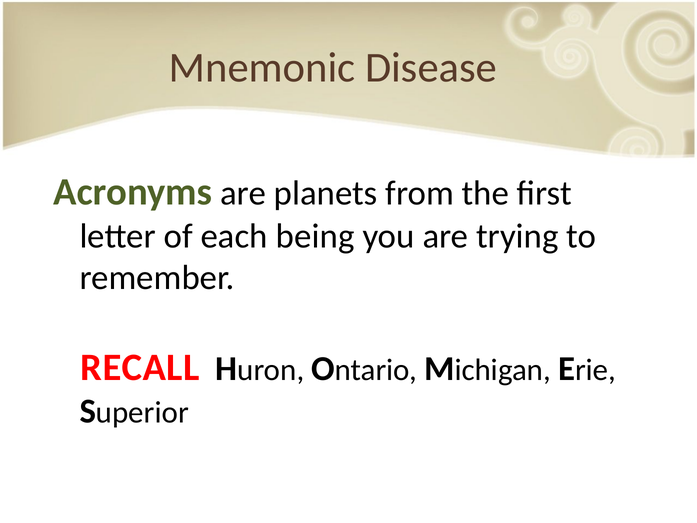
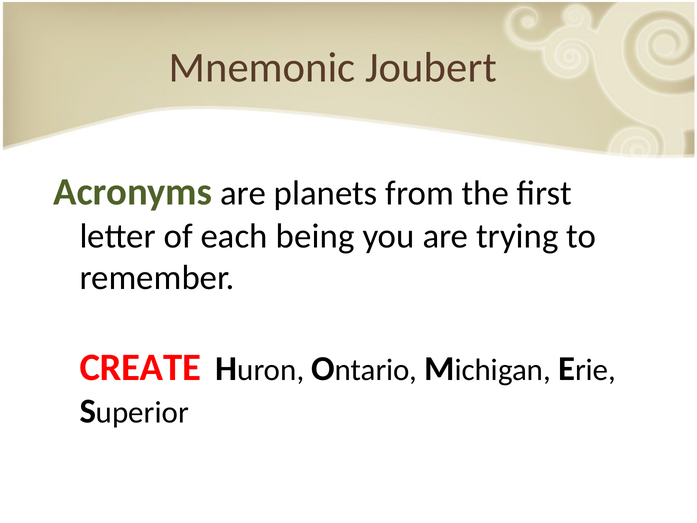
Disease: Disease -> Joubert
RECALL: RECALL -> CREATE
